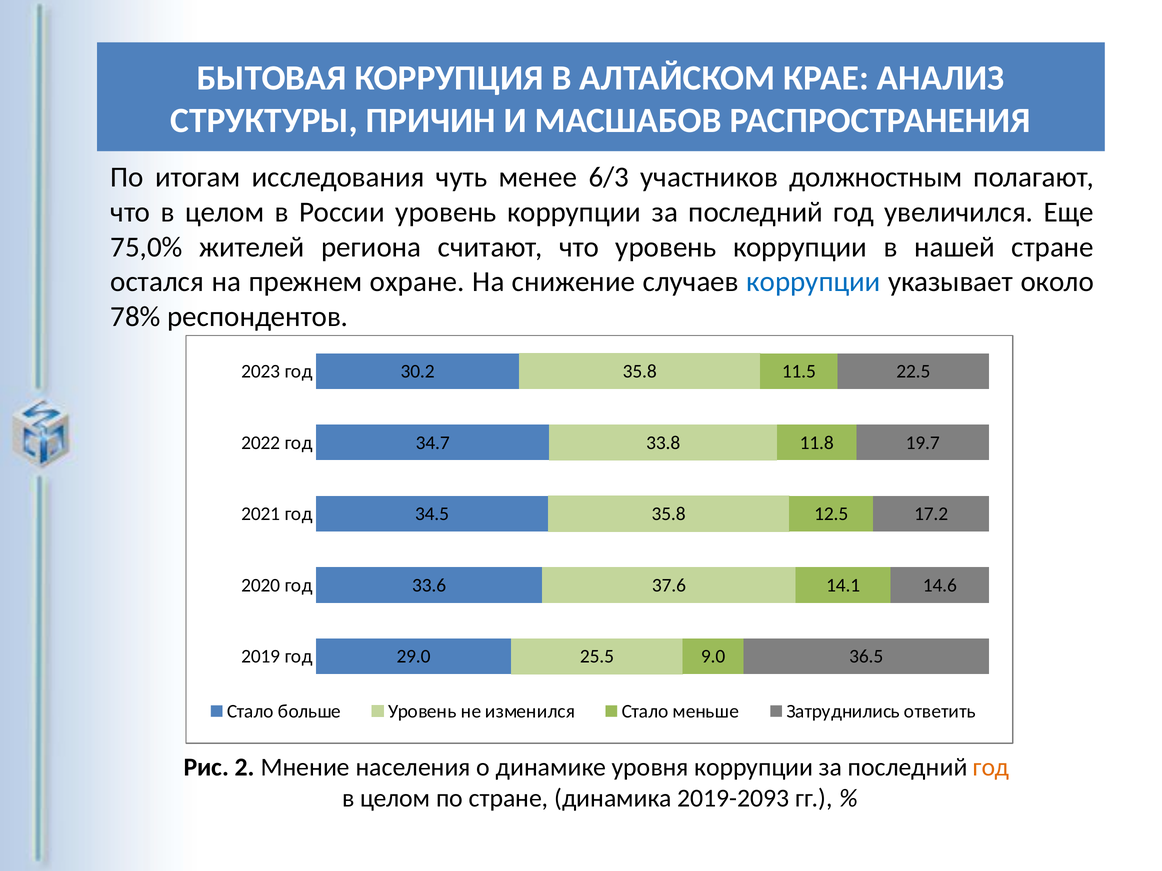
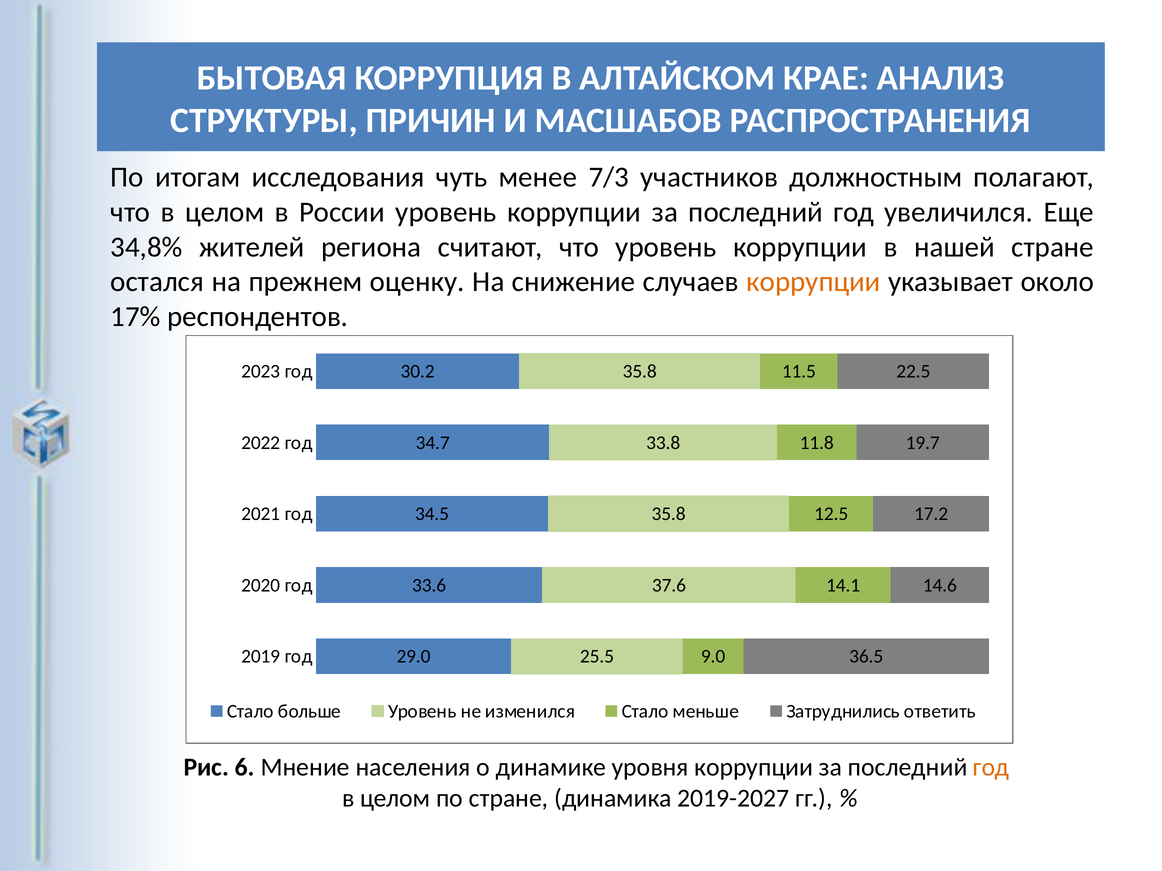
6/3: 6/3 -> 7/3
75,0%: 75,0% -> 34,8%
охране: охране -> оценку
коррупции at (813, 282) colour: blue -> orange
78%: 78% -> 17%
2: 2 -> 6
2019-2093: 2019-2093 -> 2019-2027
